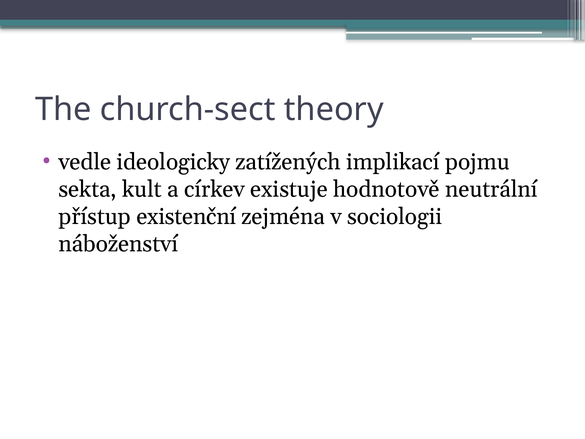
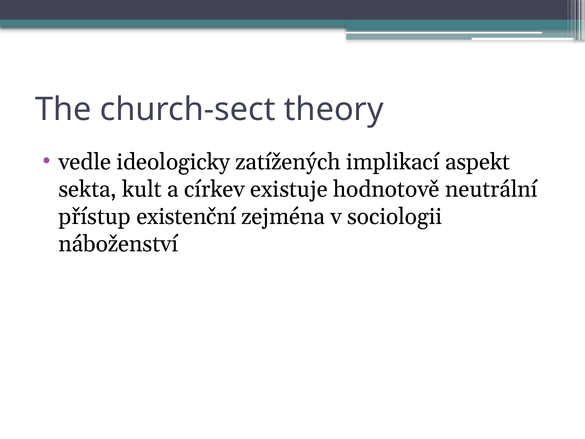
pojmu: pojmu -> aspekt
